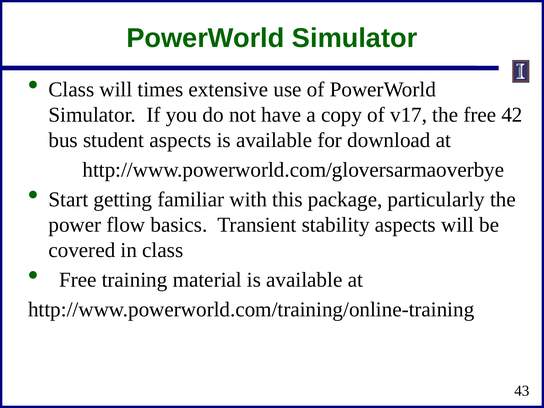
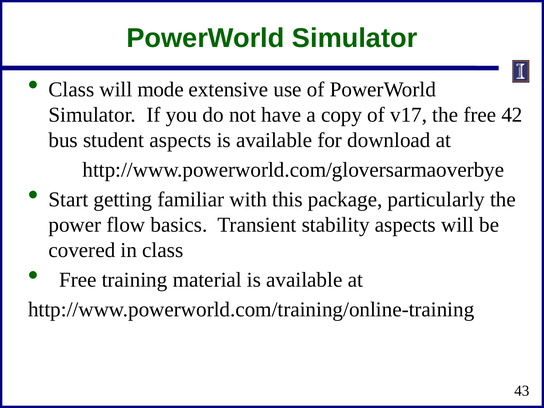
times: times -> mode
